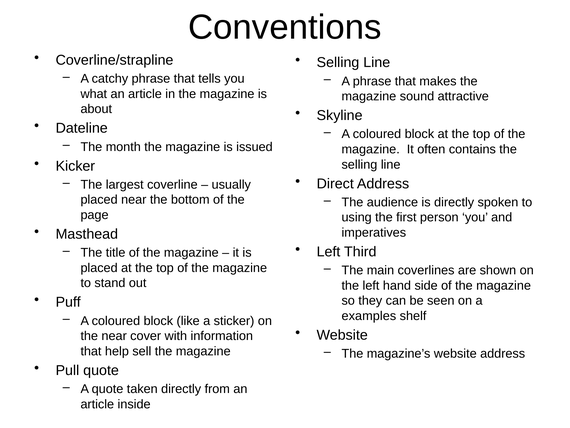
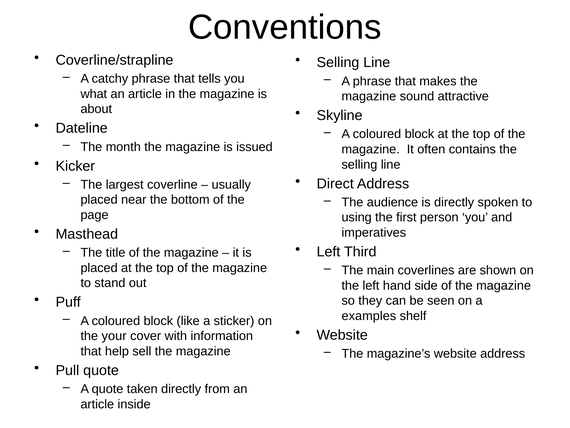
the near: near -> your
